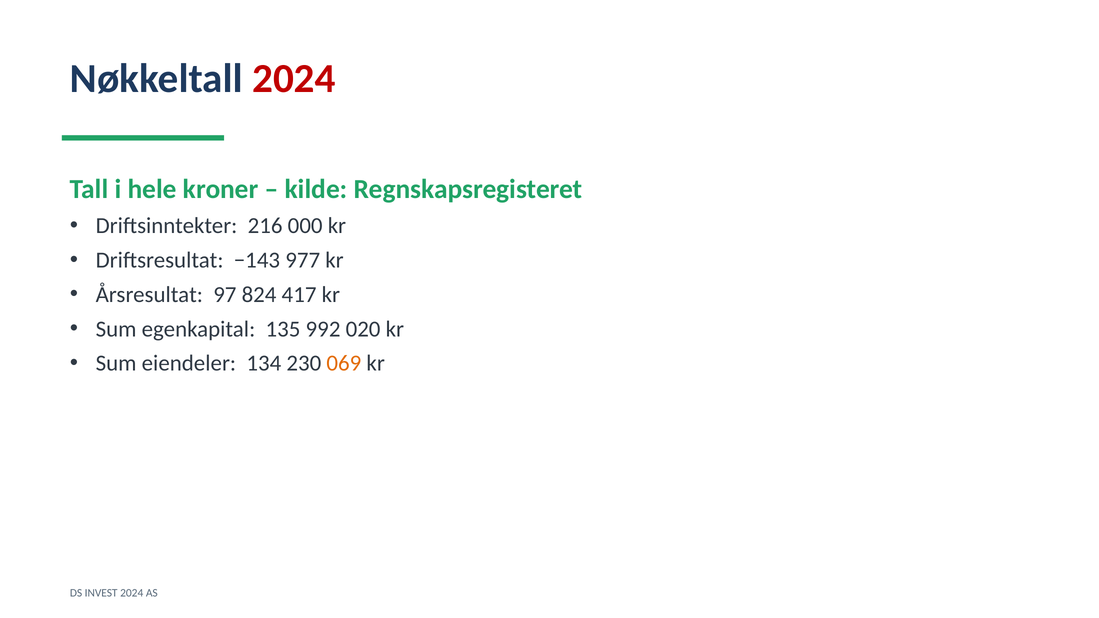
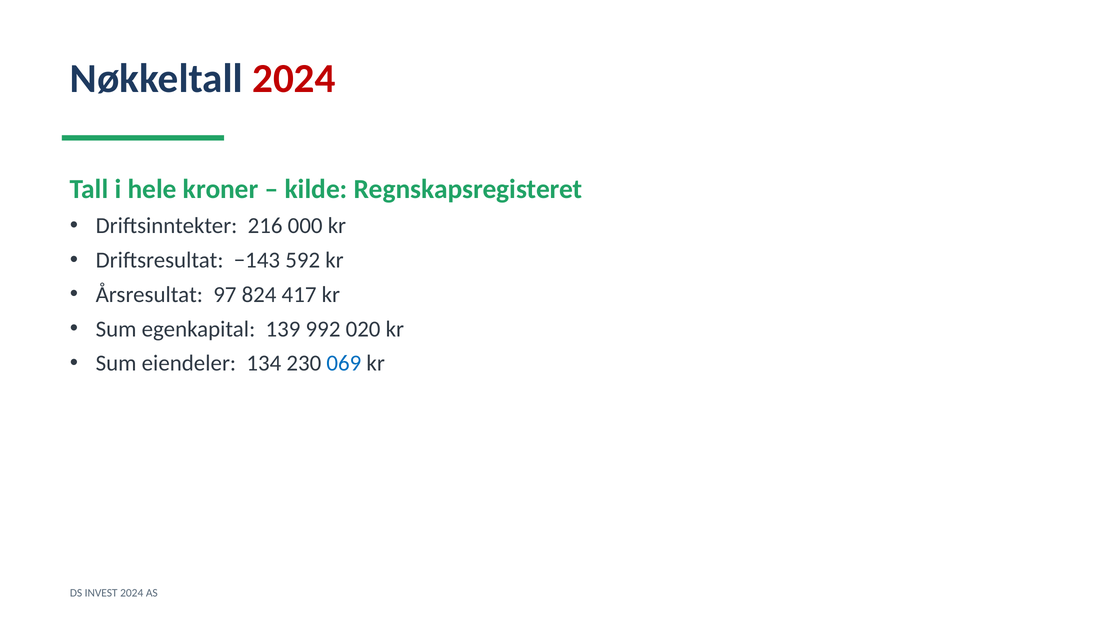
977: 977 -> 592
135: 135 -> 139
069 colour: orange -> blue
